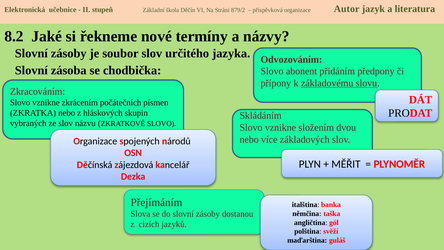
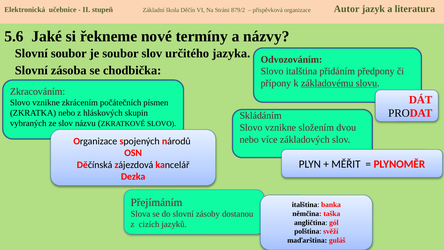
8.2: 8.2 -> 5.6
zásoby at (69, 53): zásoby -> soubor
Slovo abonent: abonent -> italština
